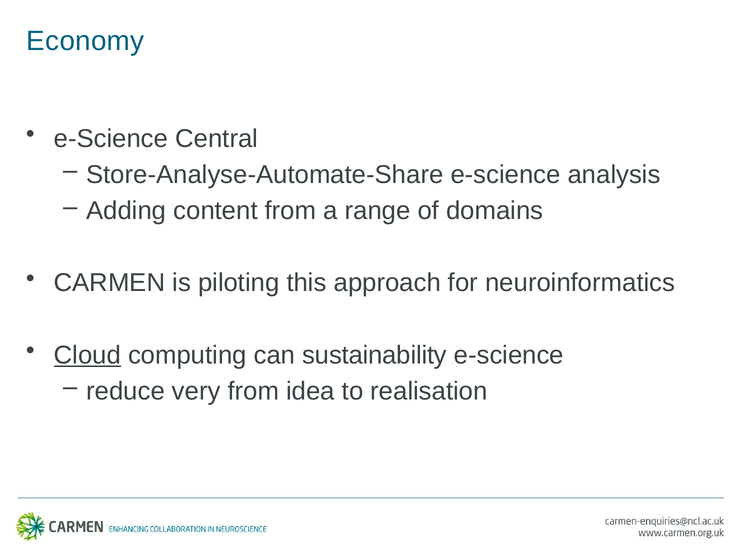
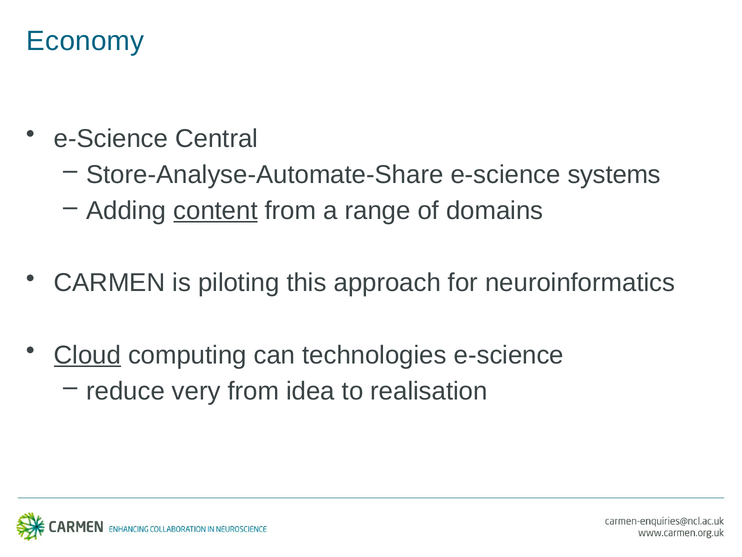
analysis: analysis -> systems
content underline: none -> present
sustainability: sustainability -> technologies
